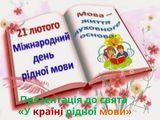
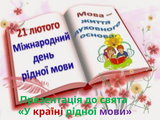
мови colour: orange -> purple
